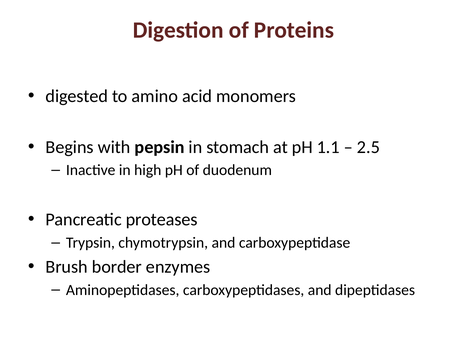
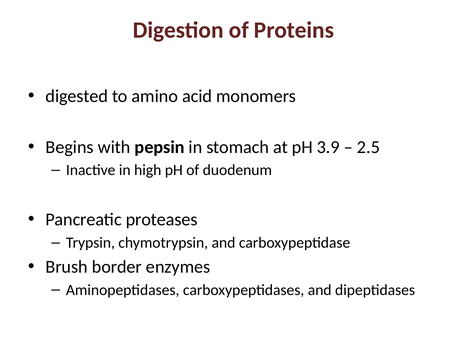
1.1: 1.1 -> 3.9
